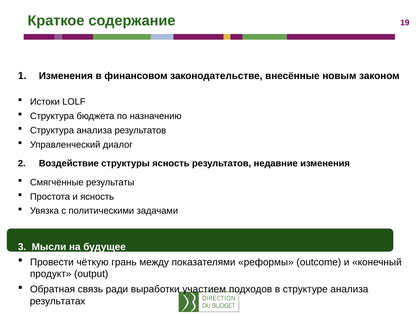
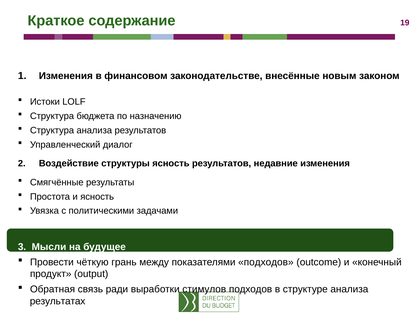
показателями реформы: реформы -> подходов
участием: участием -> стимулов
